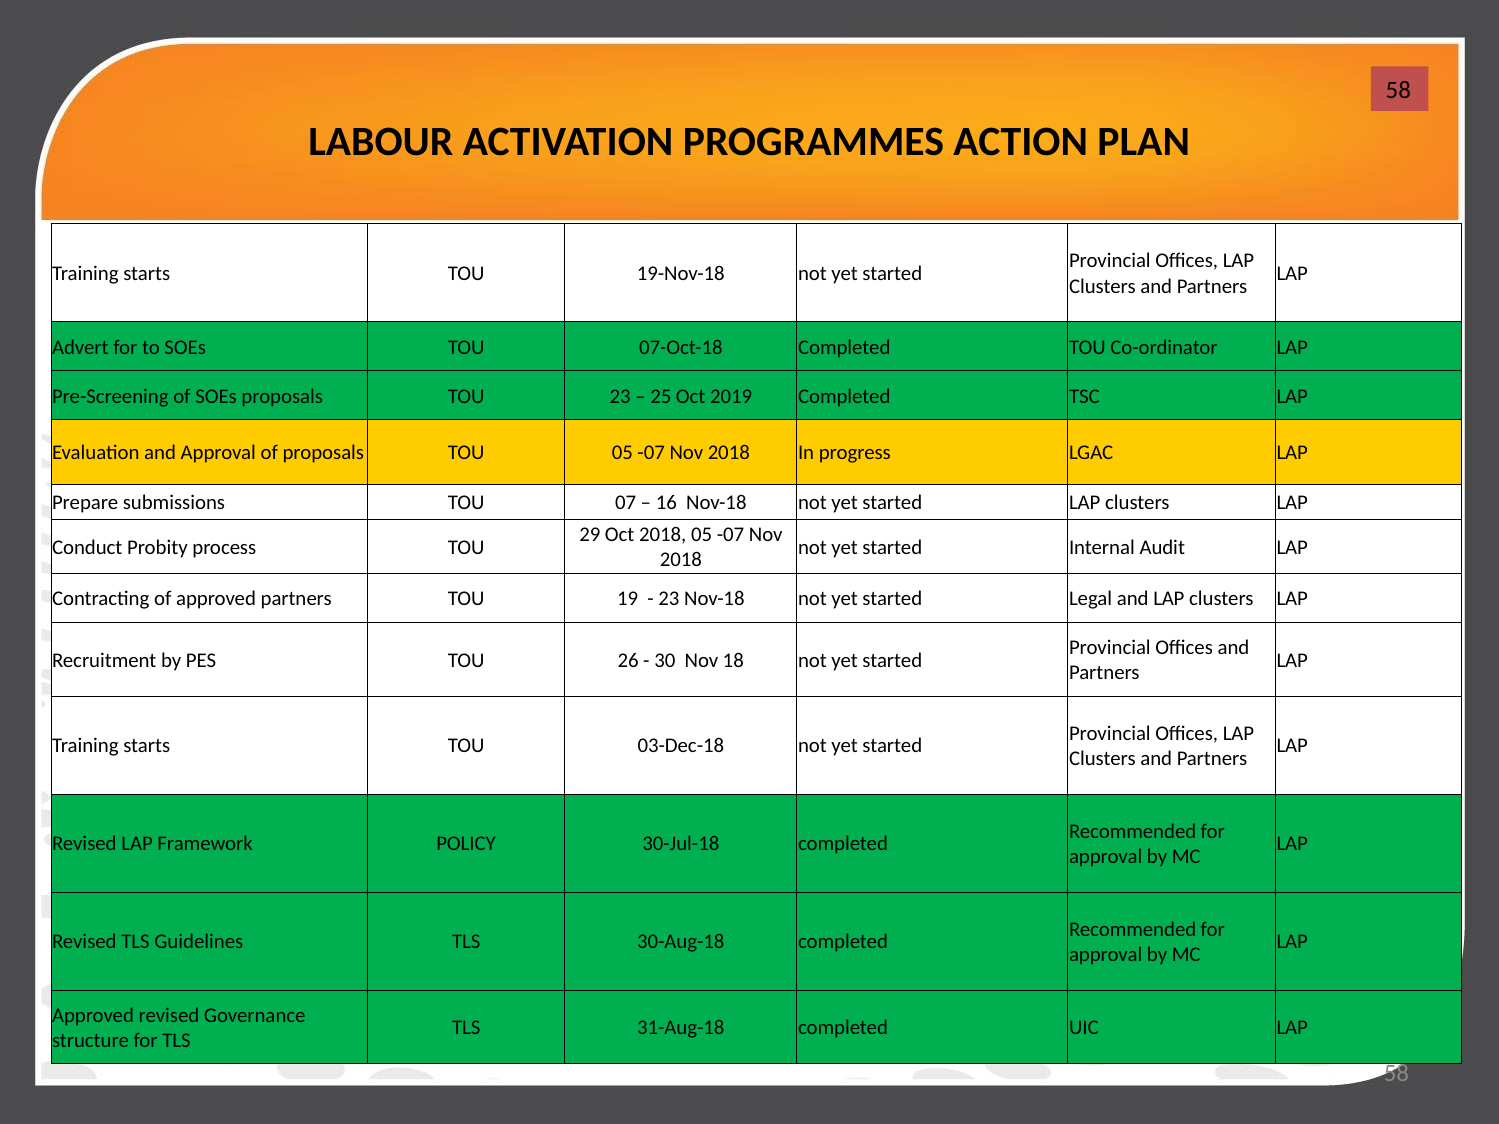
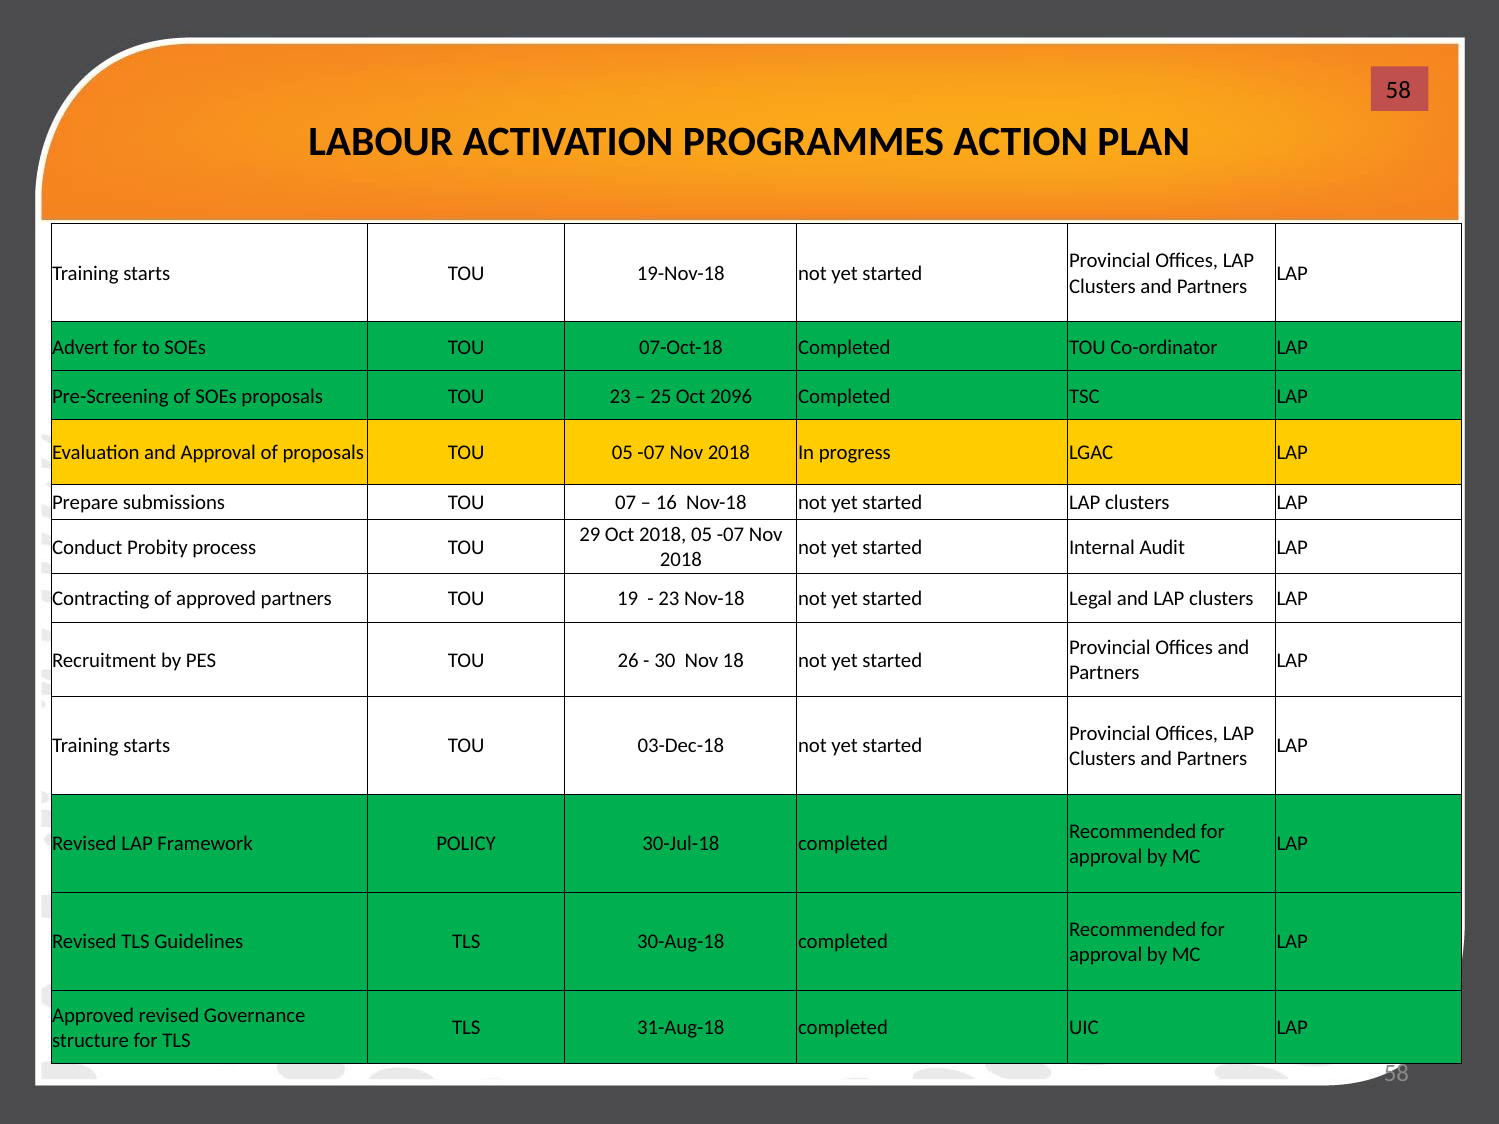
2019: 2019 -> 2096
